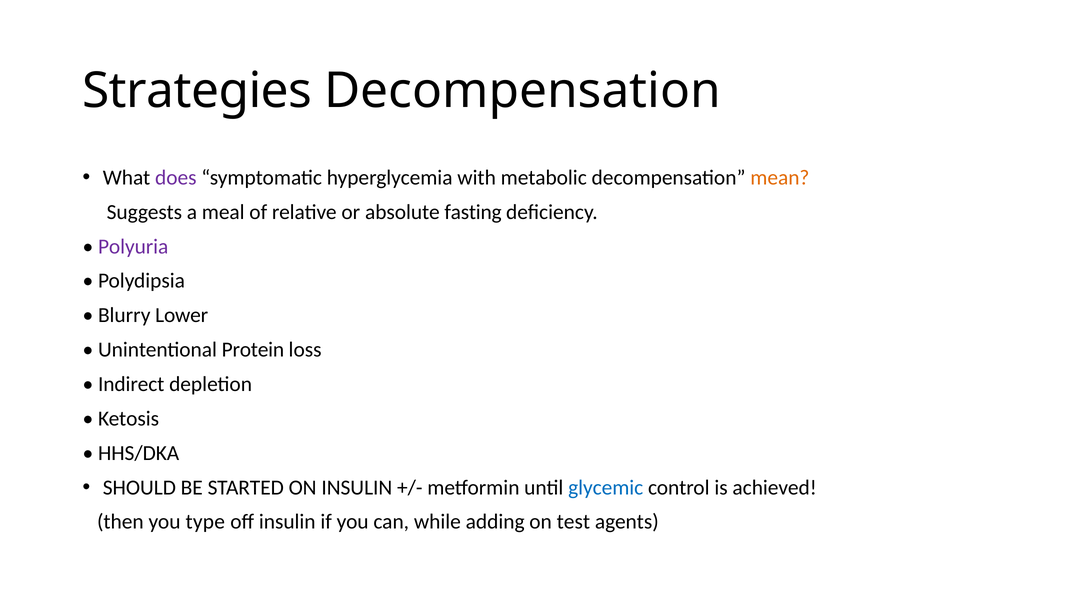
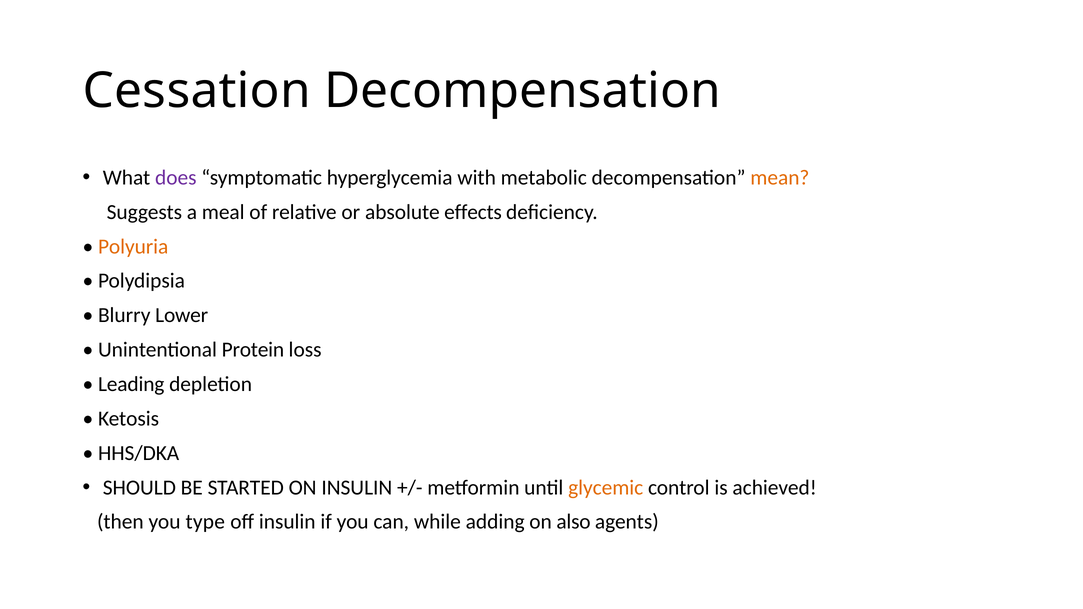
Strategies: Strategies -> Cessation
fasting: fasting -> effects
Polyuria colour: purple -> orange
Indirect: Indirect -> Leading
glycemic colour: blue -> orange
test: test -> also
